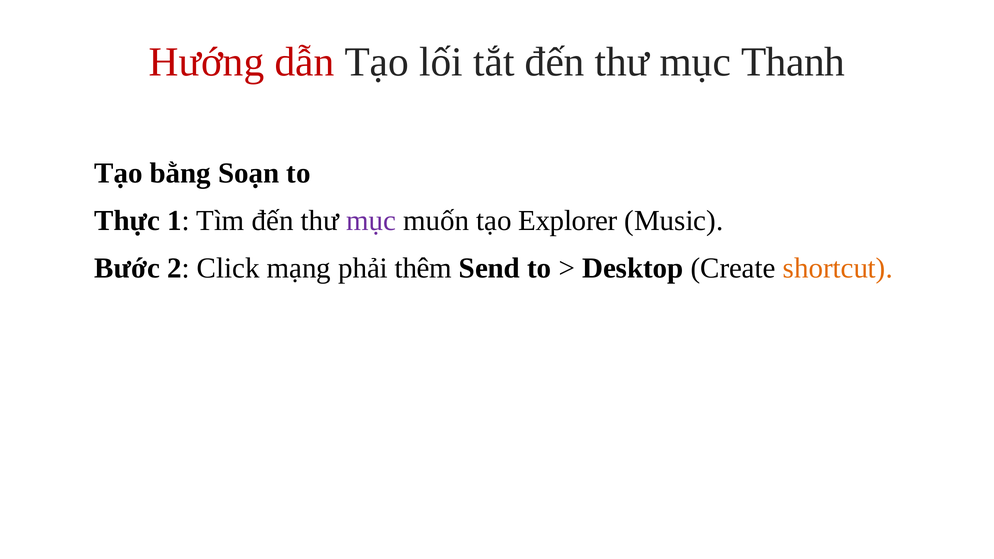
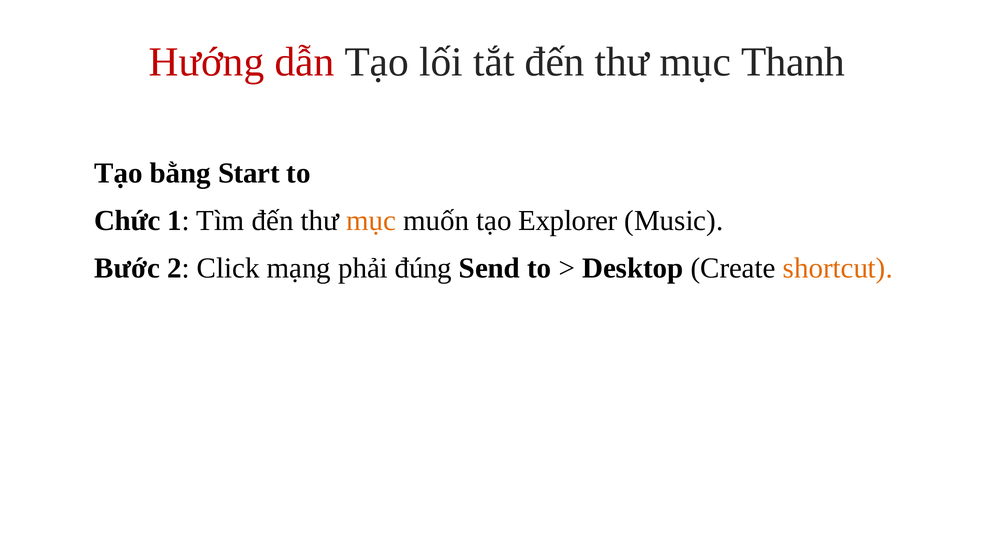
Soạn: Soạn -> Start
Thực: Thực -> Chức
mục at (371, 221) colour: purple -> orange
thêm: thêm -> đúng
